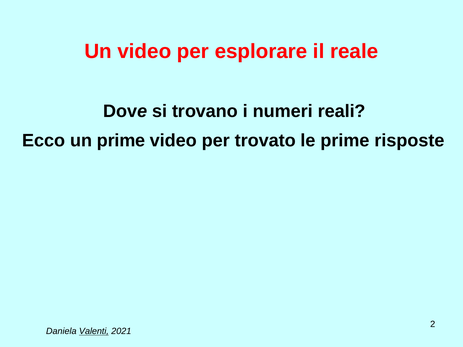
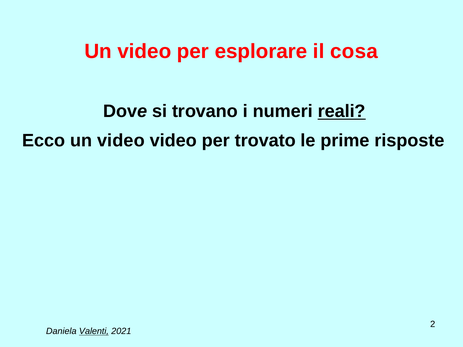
reale: reale -> cosa
reali underline: none -> present
Ecco un prime: prime -> video
